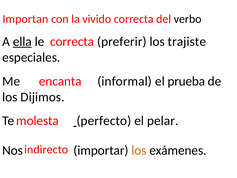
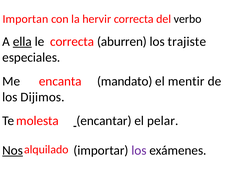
vivido: vivido -> hervir
preferir: preferir -> aburren
informal: informal -> mandato
prueba: prueba -> mentir
perfecto: perfecto -> encantar
indirecto: indirecto -> alquilado
Nos underline: none -> present
los at (139, 150) colour: orange -> purple
